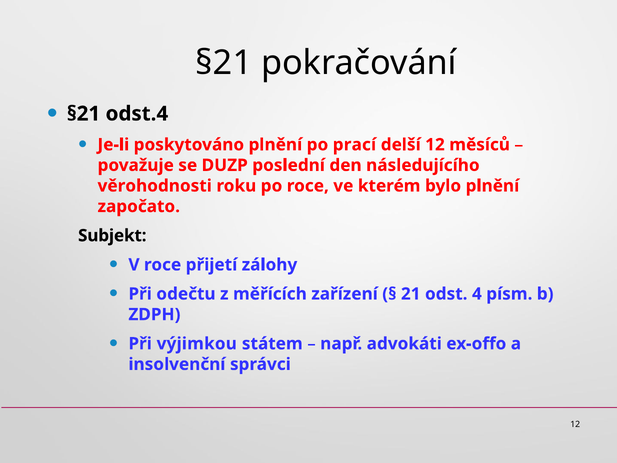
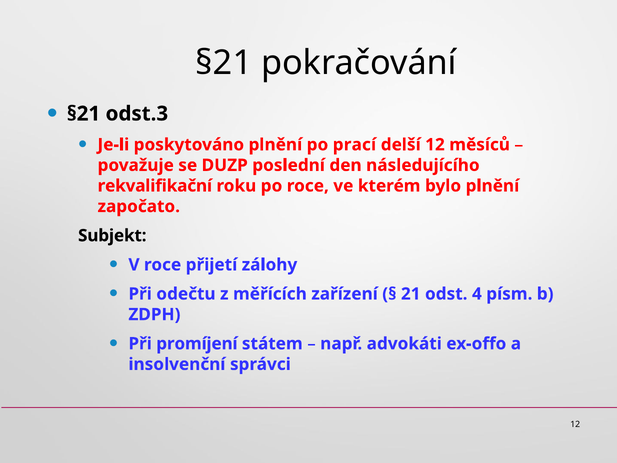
odst.4: odst.4 -> odst.3
věrohodnosti: věrohodnosti -> rekvalifikační
výjimkou: výjimkou -> promíjení
